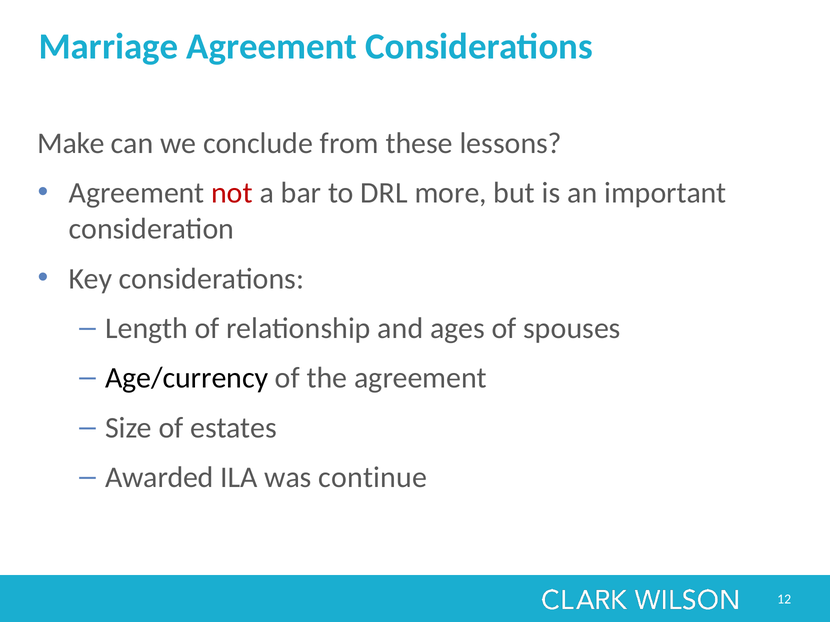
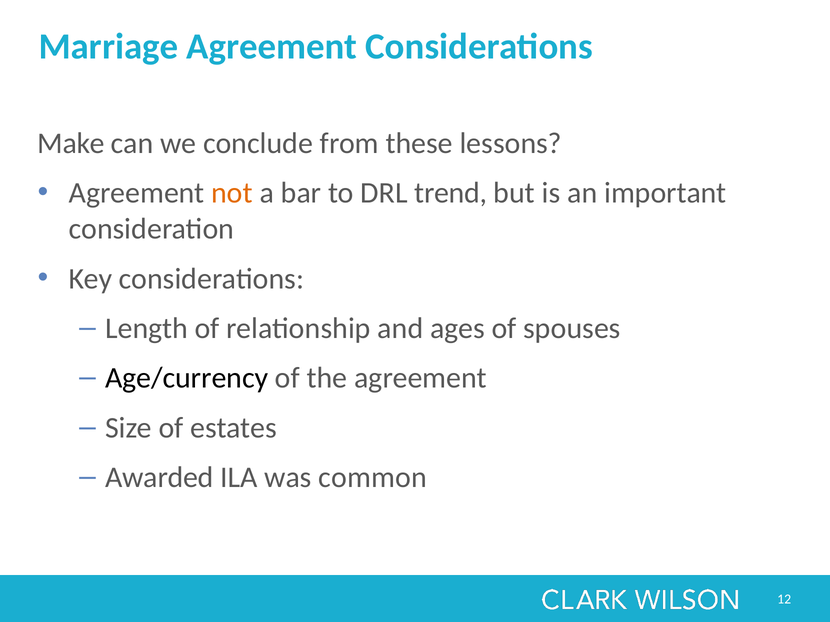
not colour: red -> orange
more: more -> trend
continue: continue -> common
